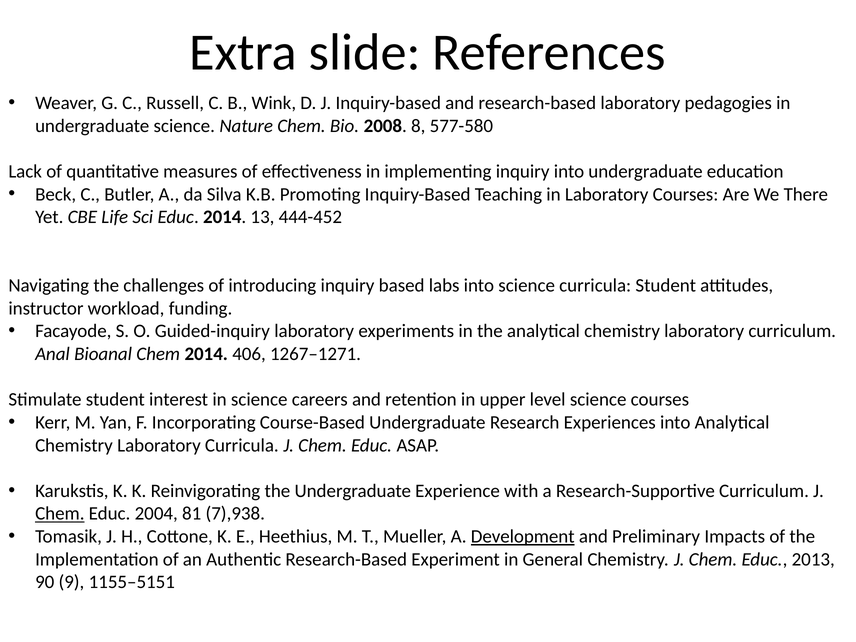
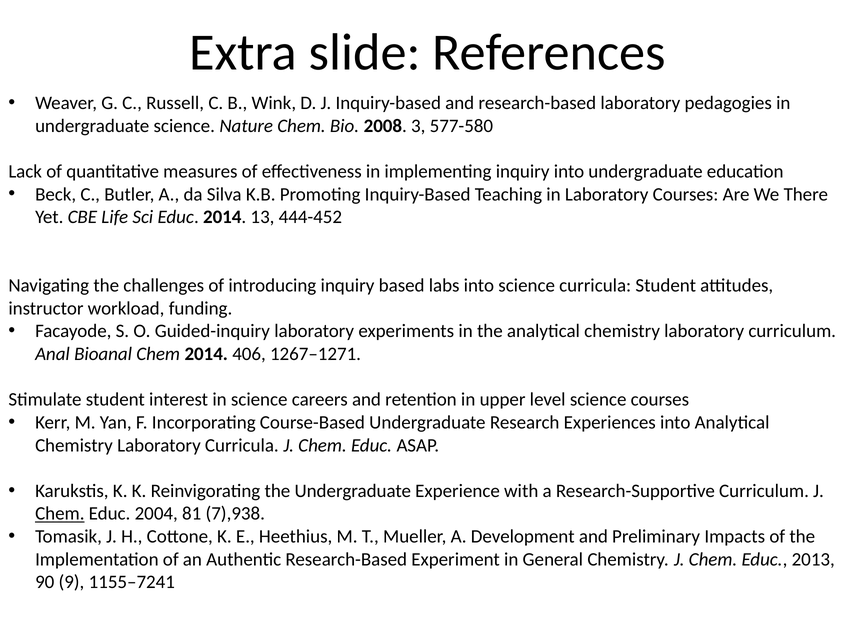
8: 8 -> 3
Development underline: present -> none
1155–5151: 1155–5151 -> 1155–7241
